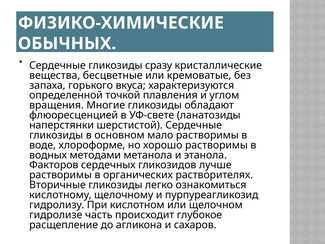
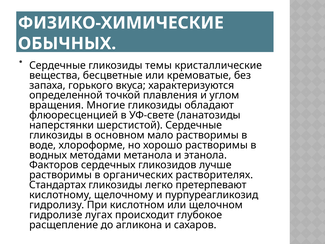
сразу: сразу -> темы
Вторичные: Вторичные -> Стандартах
ознакомиться: ознакомиться -> претерпевают
часть: часть -> лугах
